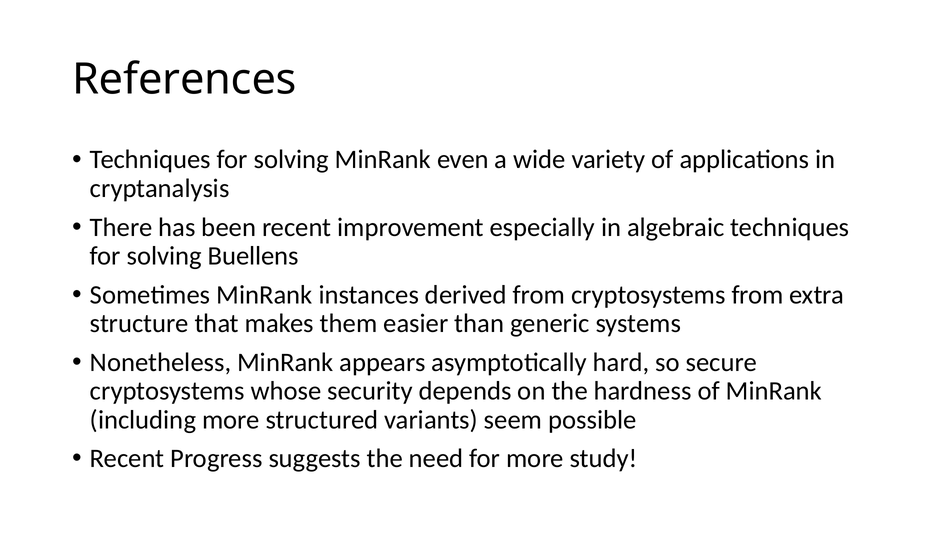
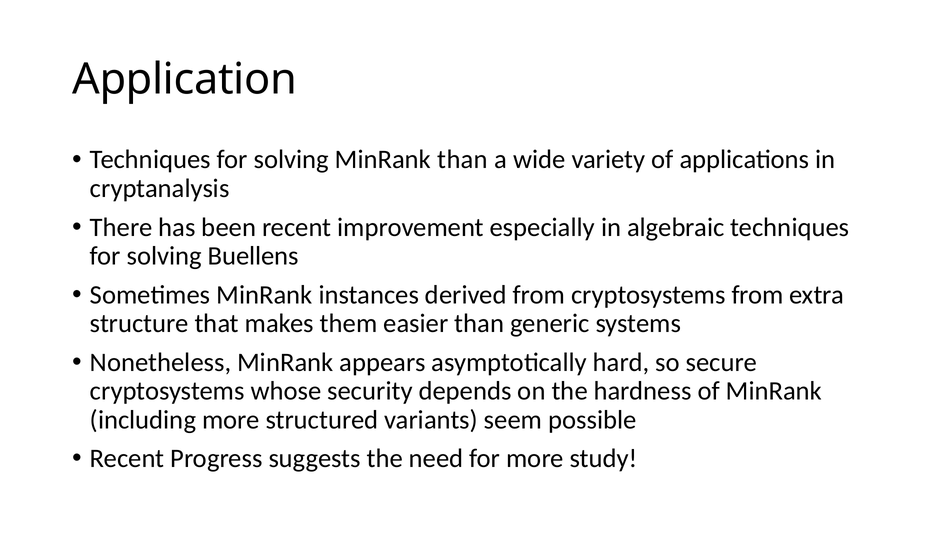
References: References -> Application
MinRank even: even -> than
